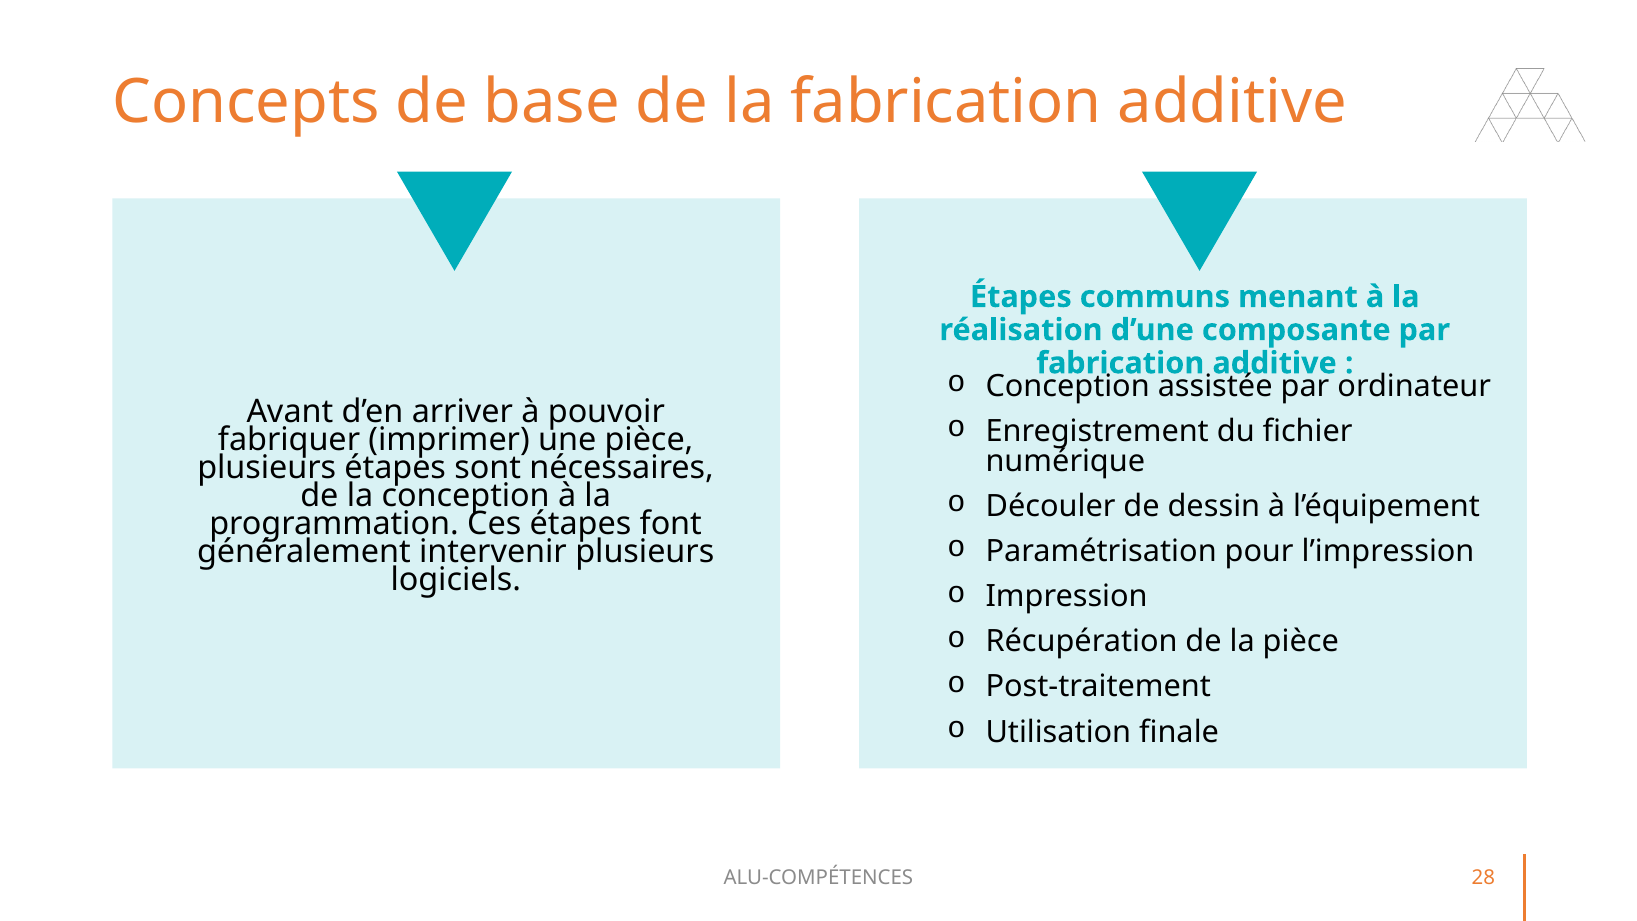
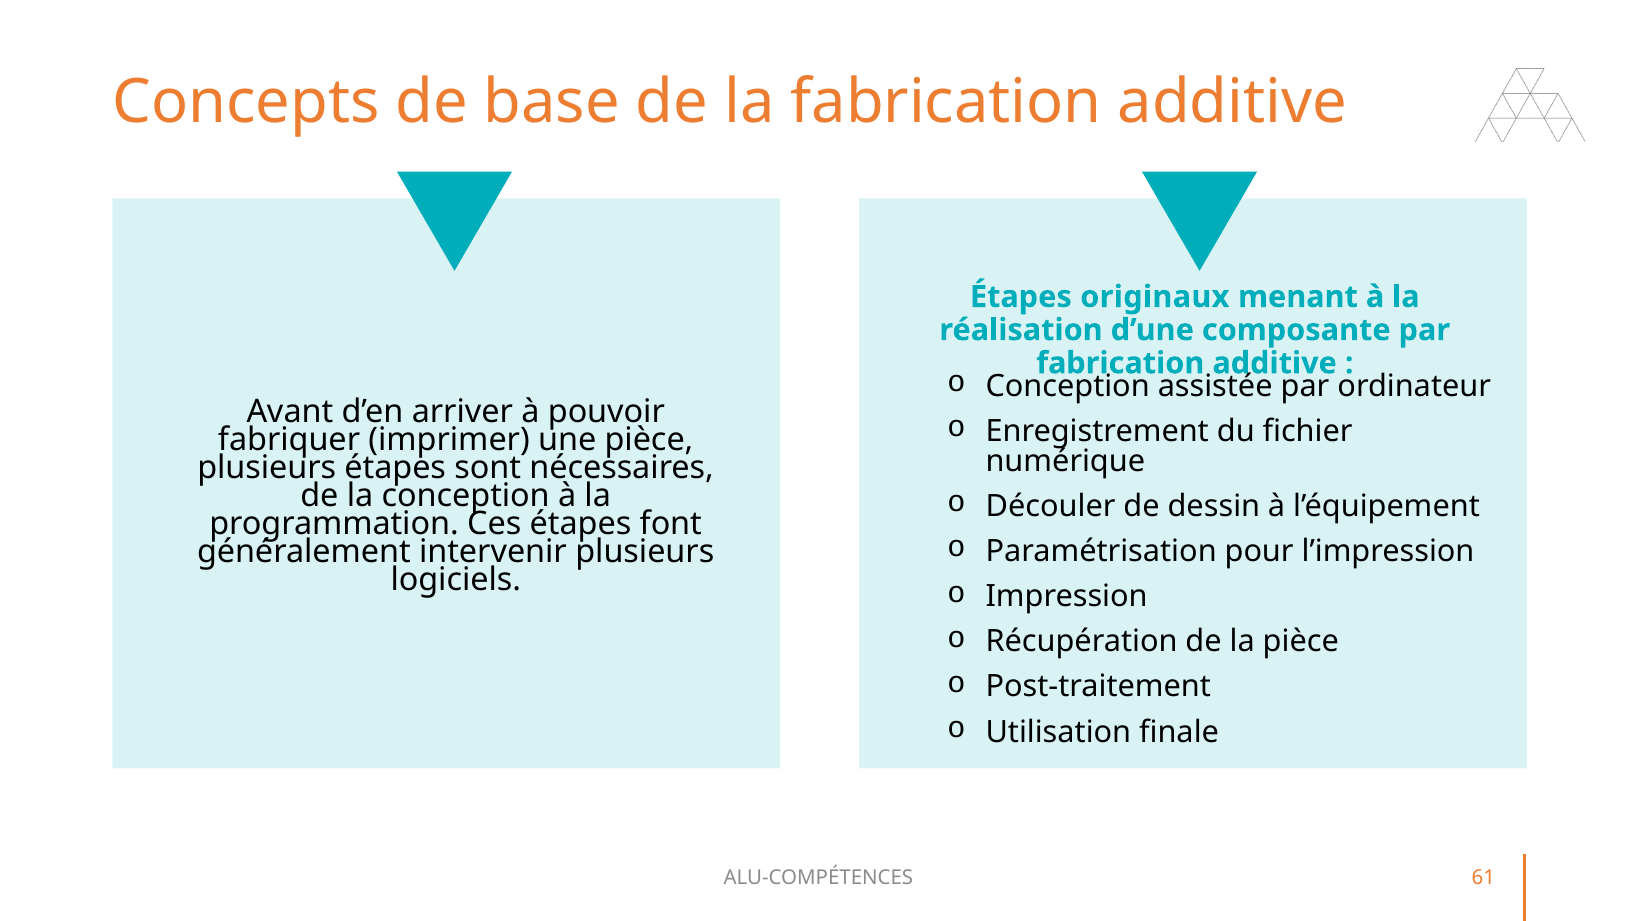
communs: communs -> originaux
28: 28 -> 61
